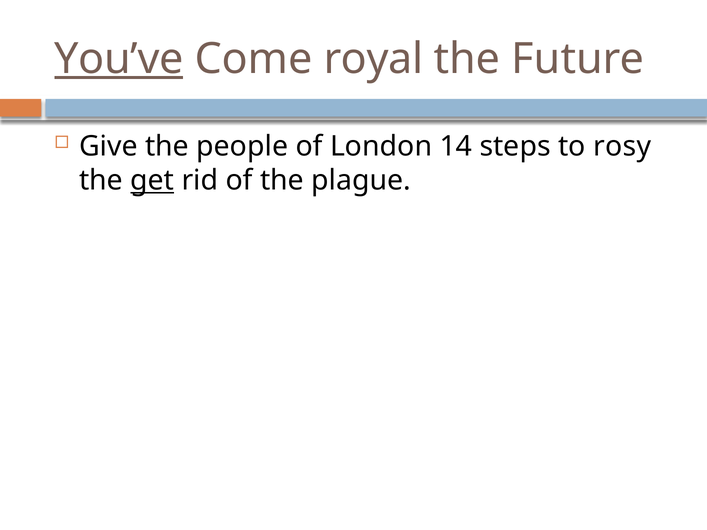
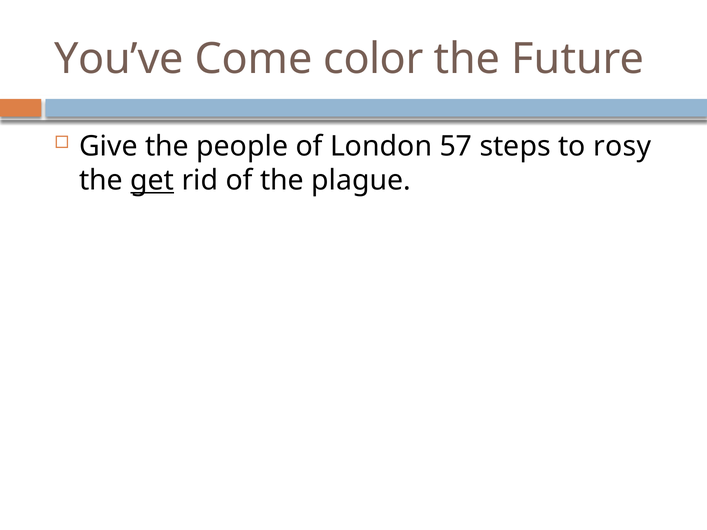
You’ve underline: present -> none
royal: royal -> color
14: 14 -> 57
